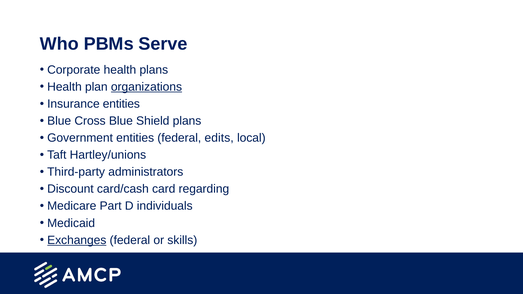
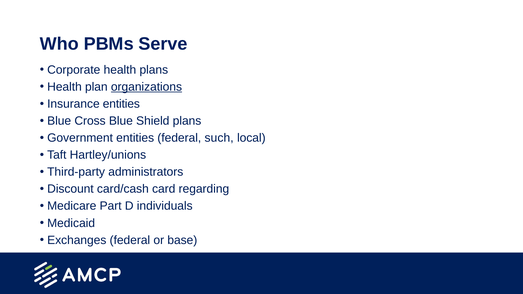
edits: edits -> such
Exchanges underline: present -> none
skills: skills -> base
